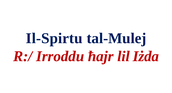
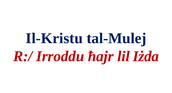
Il-Spirtu: Il-Spirtu -> Il-Kristu
